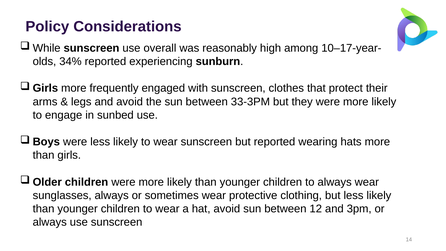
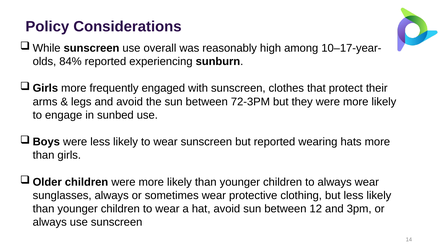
34%: 34% -> 84%
33-3PM: 33-3PM -> 72-3PM
